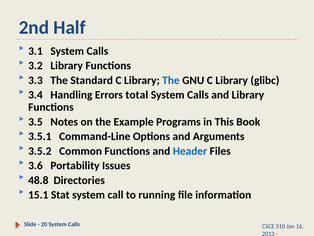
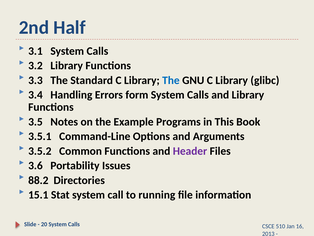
total: total -> form
Header colour: blue -> purple
48.8: 48.8 -> 88.2
